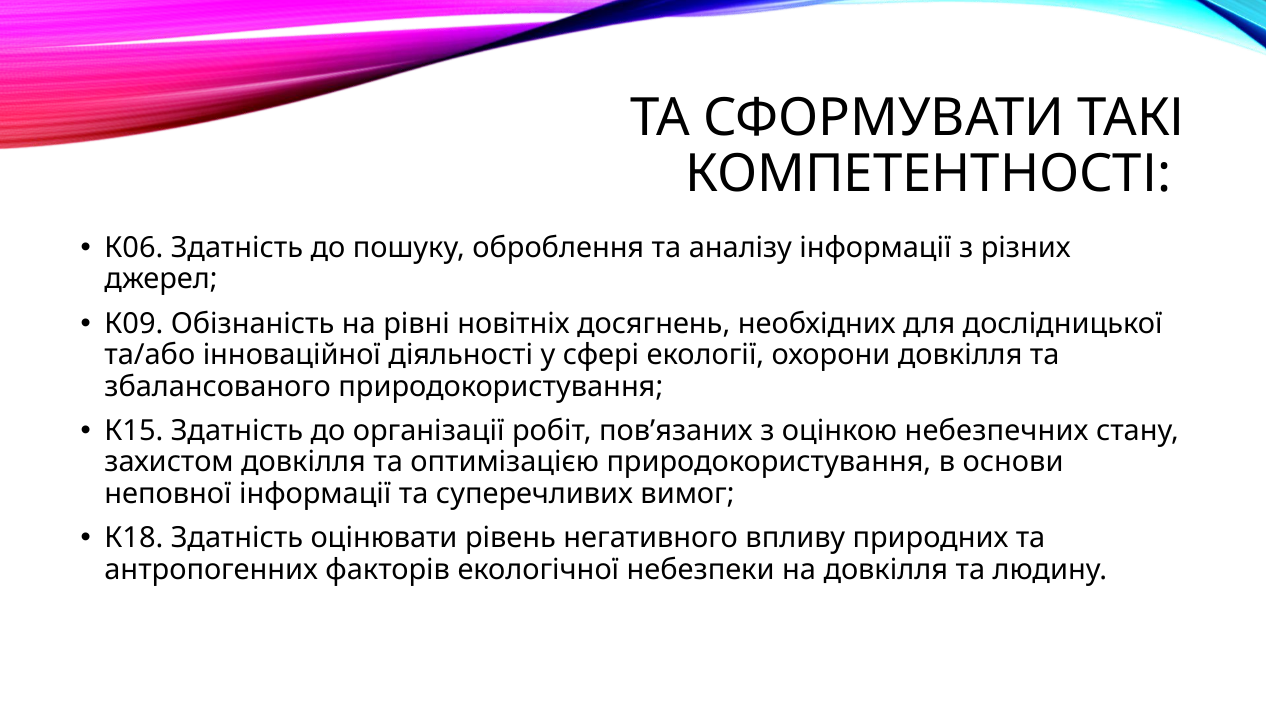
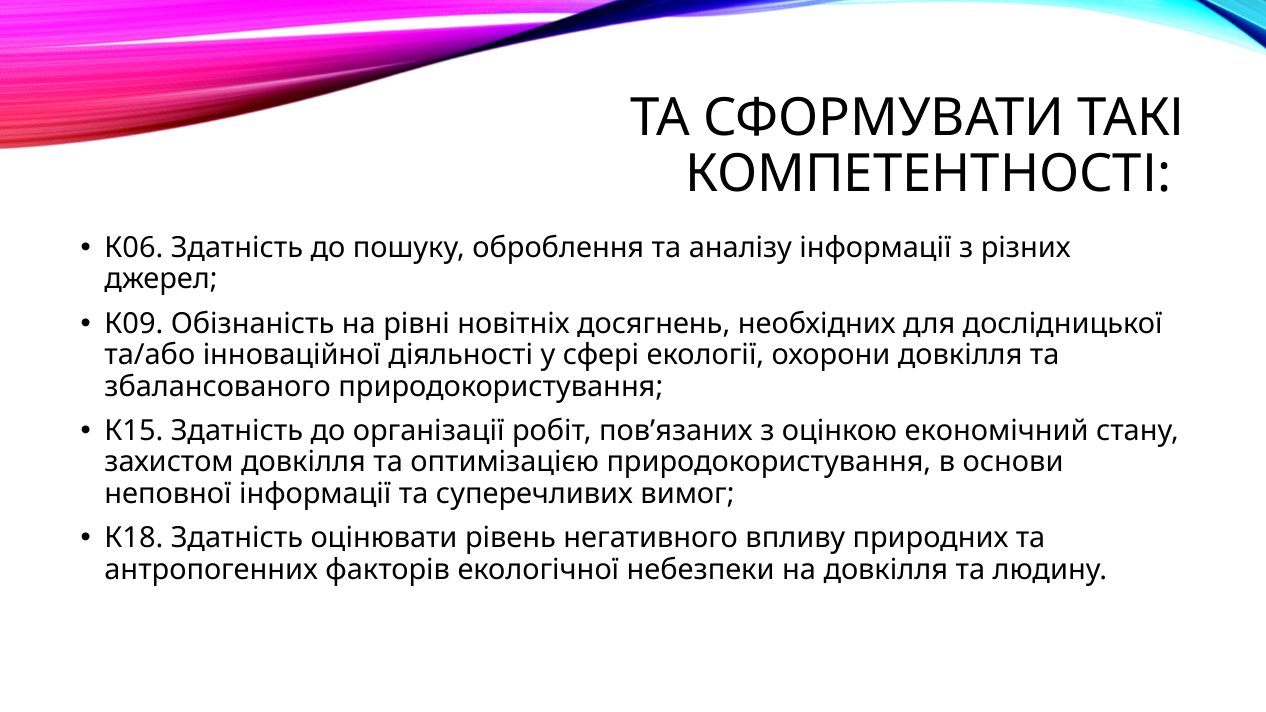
небезпечних: небезпечних -> економічний
